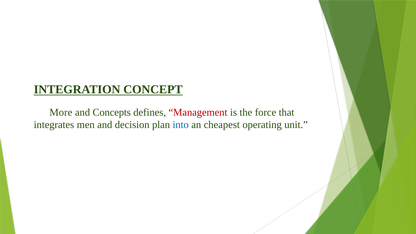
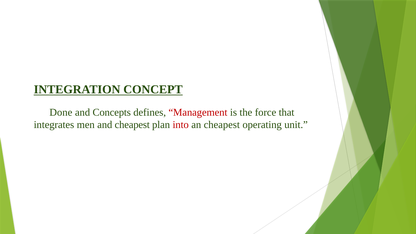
More: More -> Done
and decision: decision -> cheapest
into colour: blue -> red
